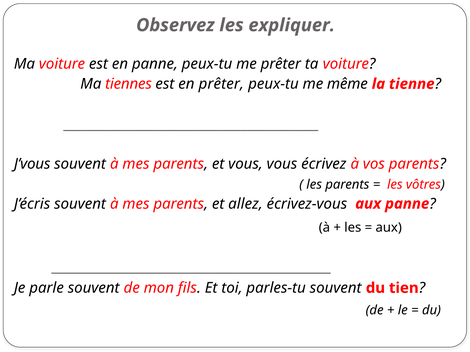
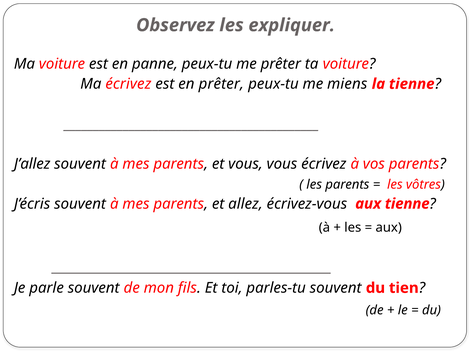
Ma tiennes: tiennes -> écrivez
même: même -> miens
J’vous: J’vous -> J’allez
aux panne: panne -> tienne
